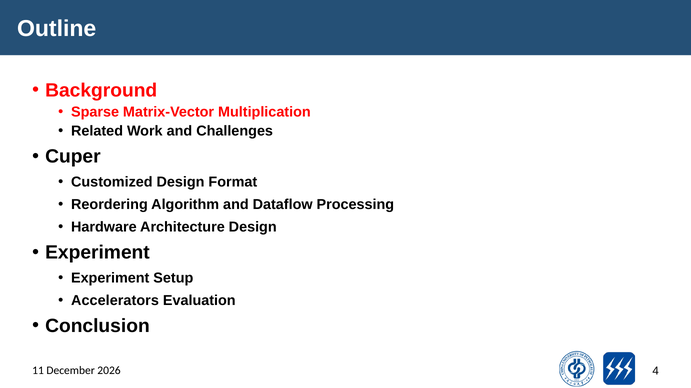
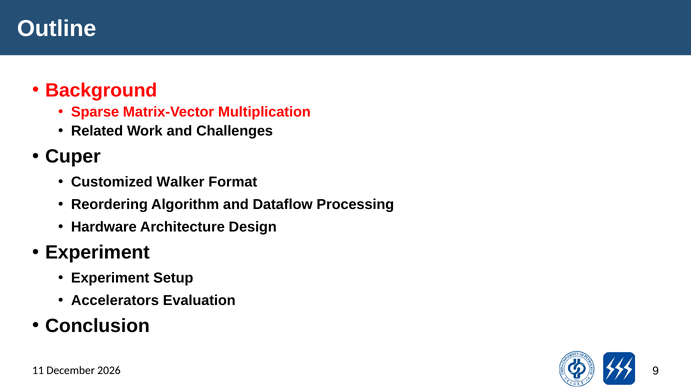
Customized Design: Design -> Walker
4: 4 -> 9
